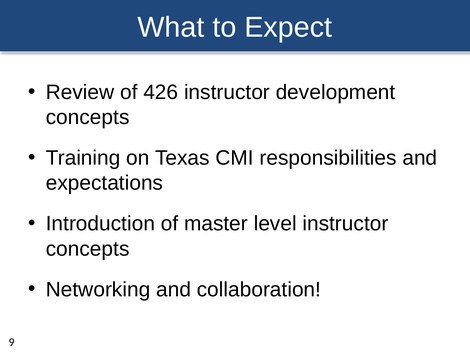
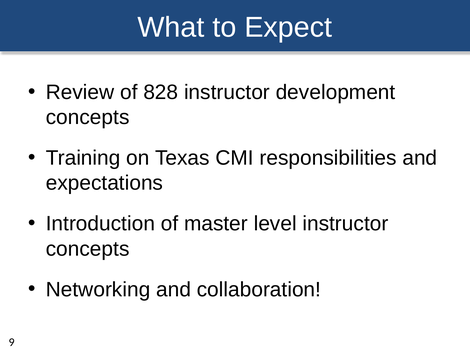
426: 426 -> 828
